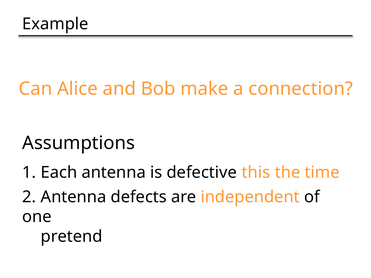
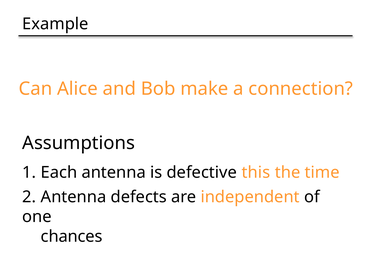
pretend: pretend -> chances
